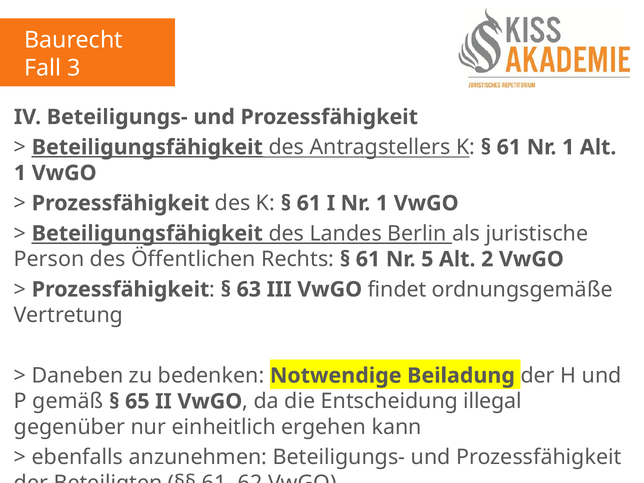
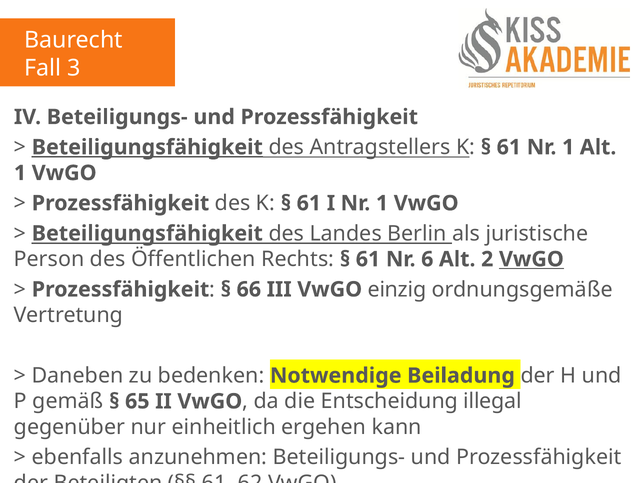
5: 5 -> 6
VwGO at (531, 259) underline: none -> present
63: 63 -> 66
findet: findet -> einzig
